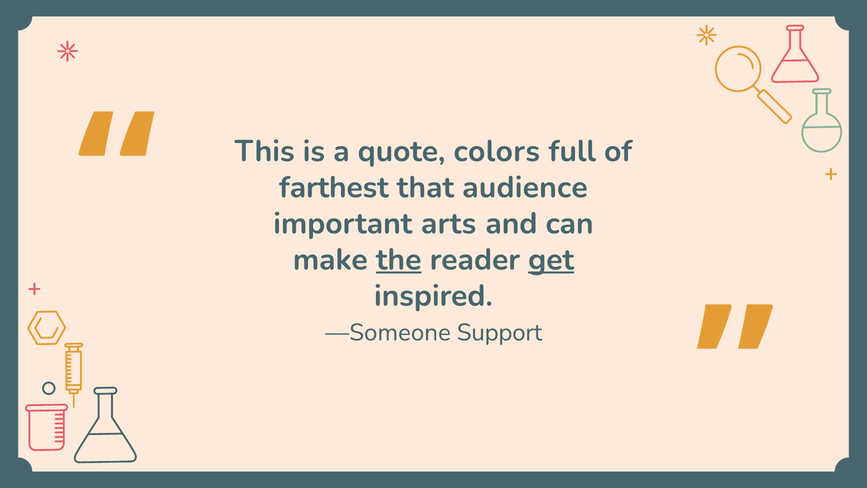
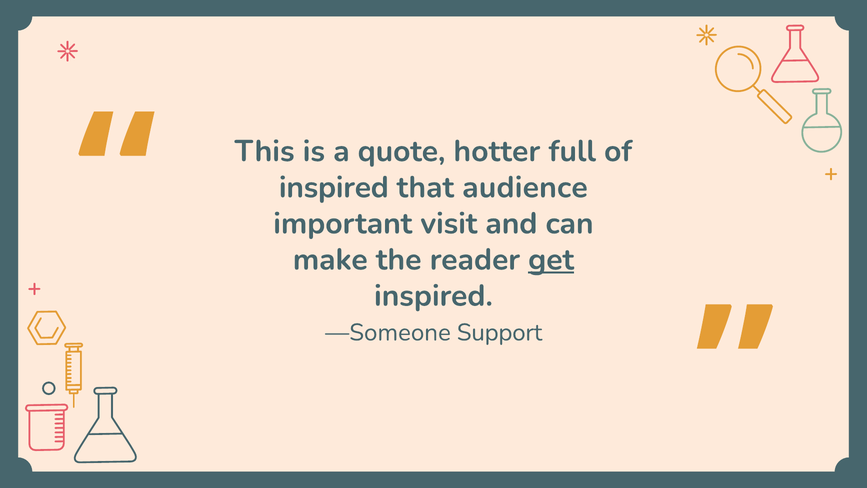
colors: colors -> hotter
farthest at (334, 187): farthest -> inspired
arts: arts -> visit
the underline: present -> none
